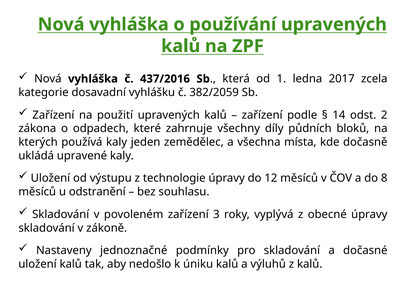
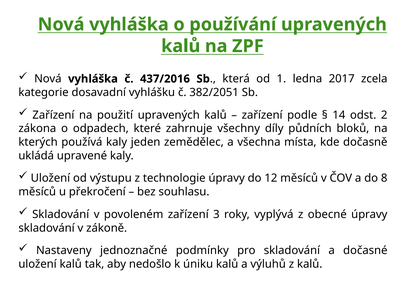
382/2059: 382/2059 -> 382/2051
odstranění: odstranění -> překročení
